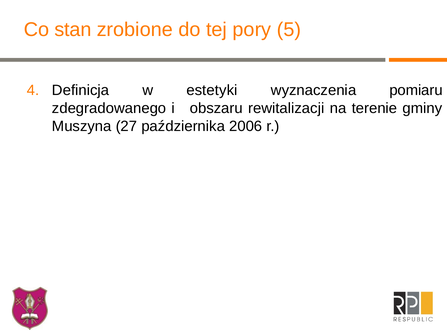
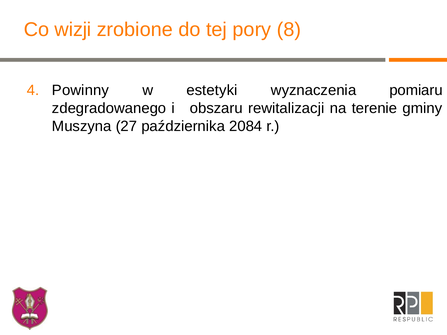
stan: stan -> wizji
5: 5 -> 8
Definicja: Definicja -> Powinny
2006: 2006 -> 2084
